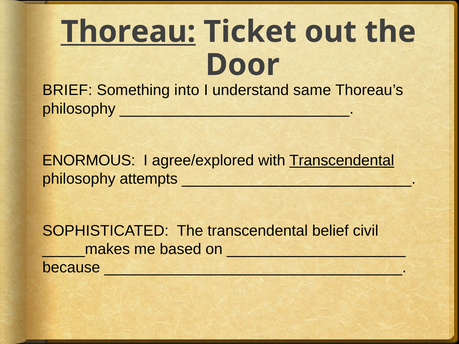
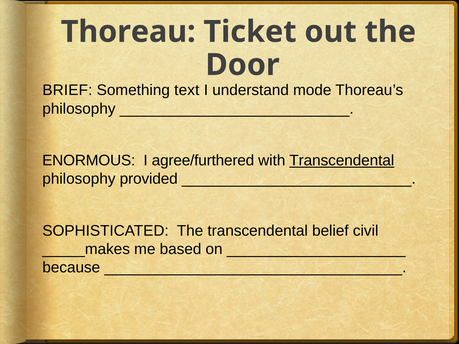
Thoreau underline: present -> none
into: into -> text
same: same -> mode
agree/explored: agree/explored -> agree/furthered
attempts: attempts -> provided
